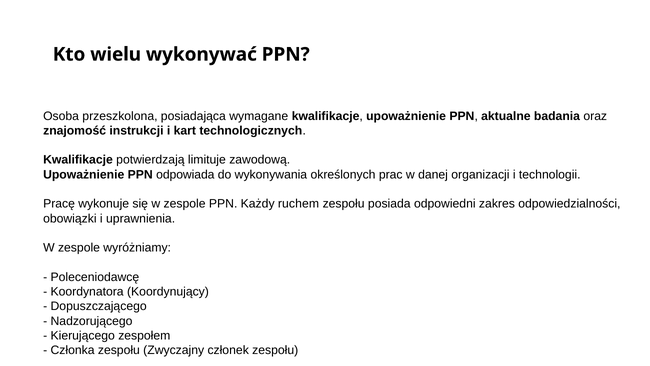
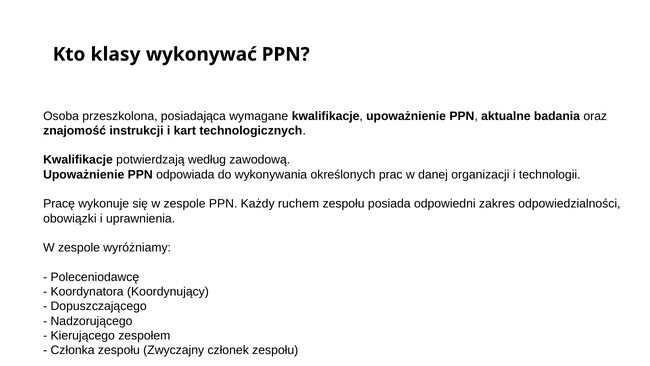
wielu: wielu -> klasy
limituje: limituje -> według
